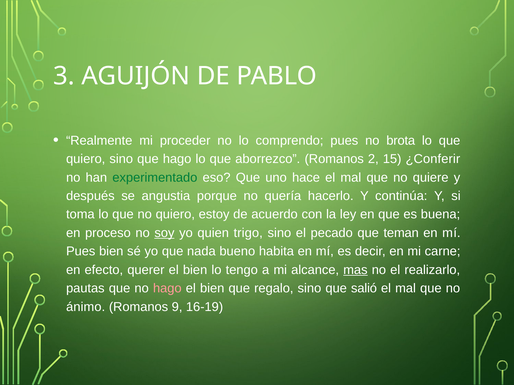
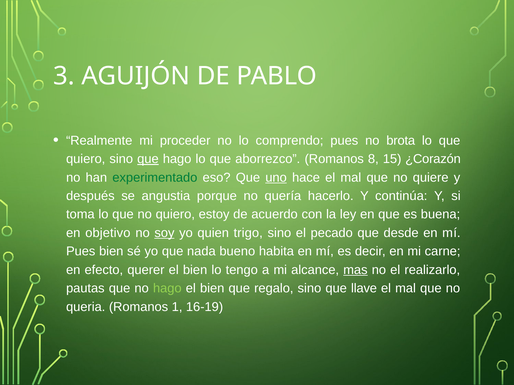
que at (148, 159) underline: none -> present
2: 2 -> 8
¿Conferir: ¿Conferir -> ¿Corazón
uno underline: none -> present
proceso: proceso -> objetivo
teman: teman -> desde
hago at (167, 289) colour: pink -> light green
salió: salió -> llave
ánimo: ánimo -> queria
9: 9 -> 1
